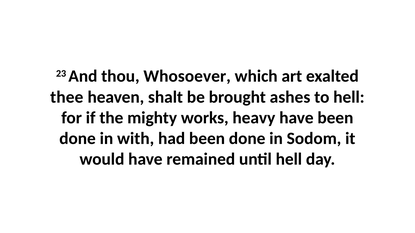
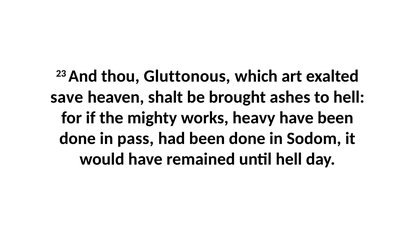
Whosoever: Whosoever -> Gluttonous
thee: thee -> save
with: with -> pass
